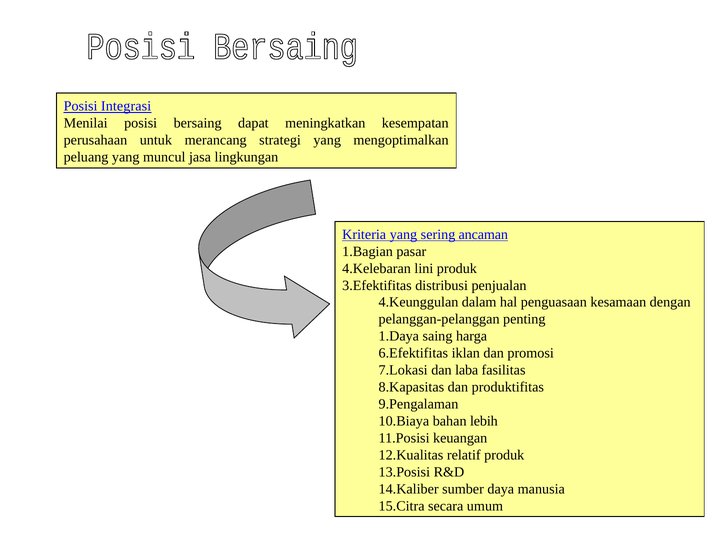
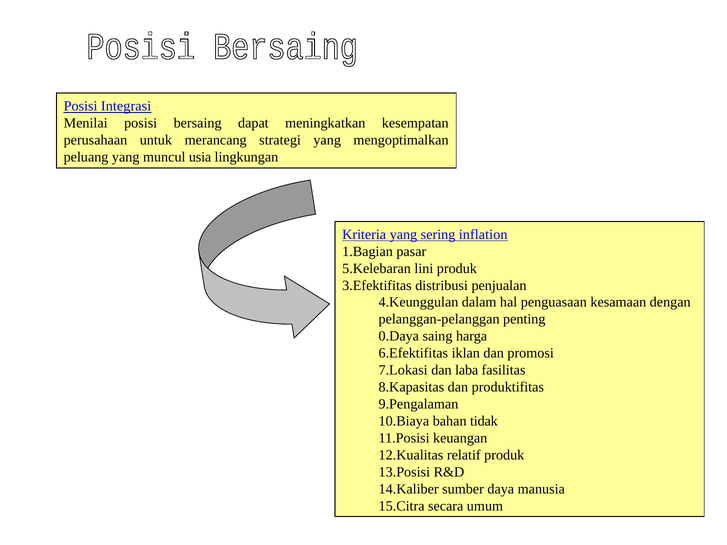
jasa: jasa -> usia
ancaman: ancaman -> inflation
4.Kelebaran: 4.Kelebaran -> 5.Kelebaran
1.Daya: 1.Daya -> 0.Daya
lebih: lebih -> tidak
